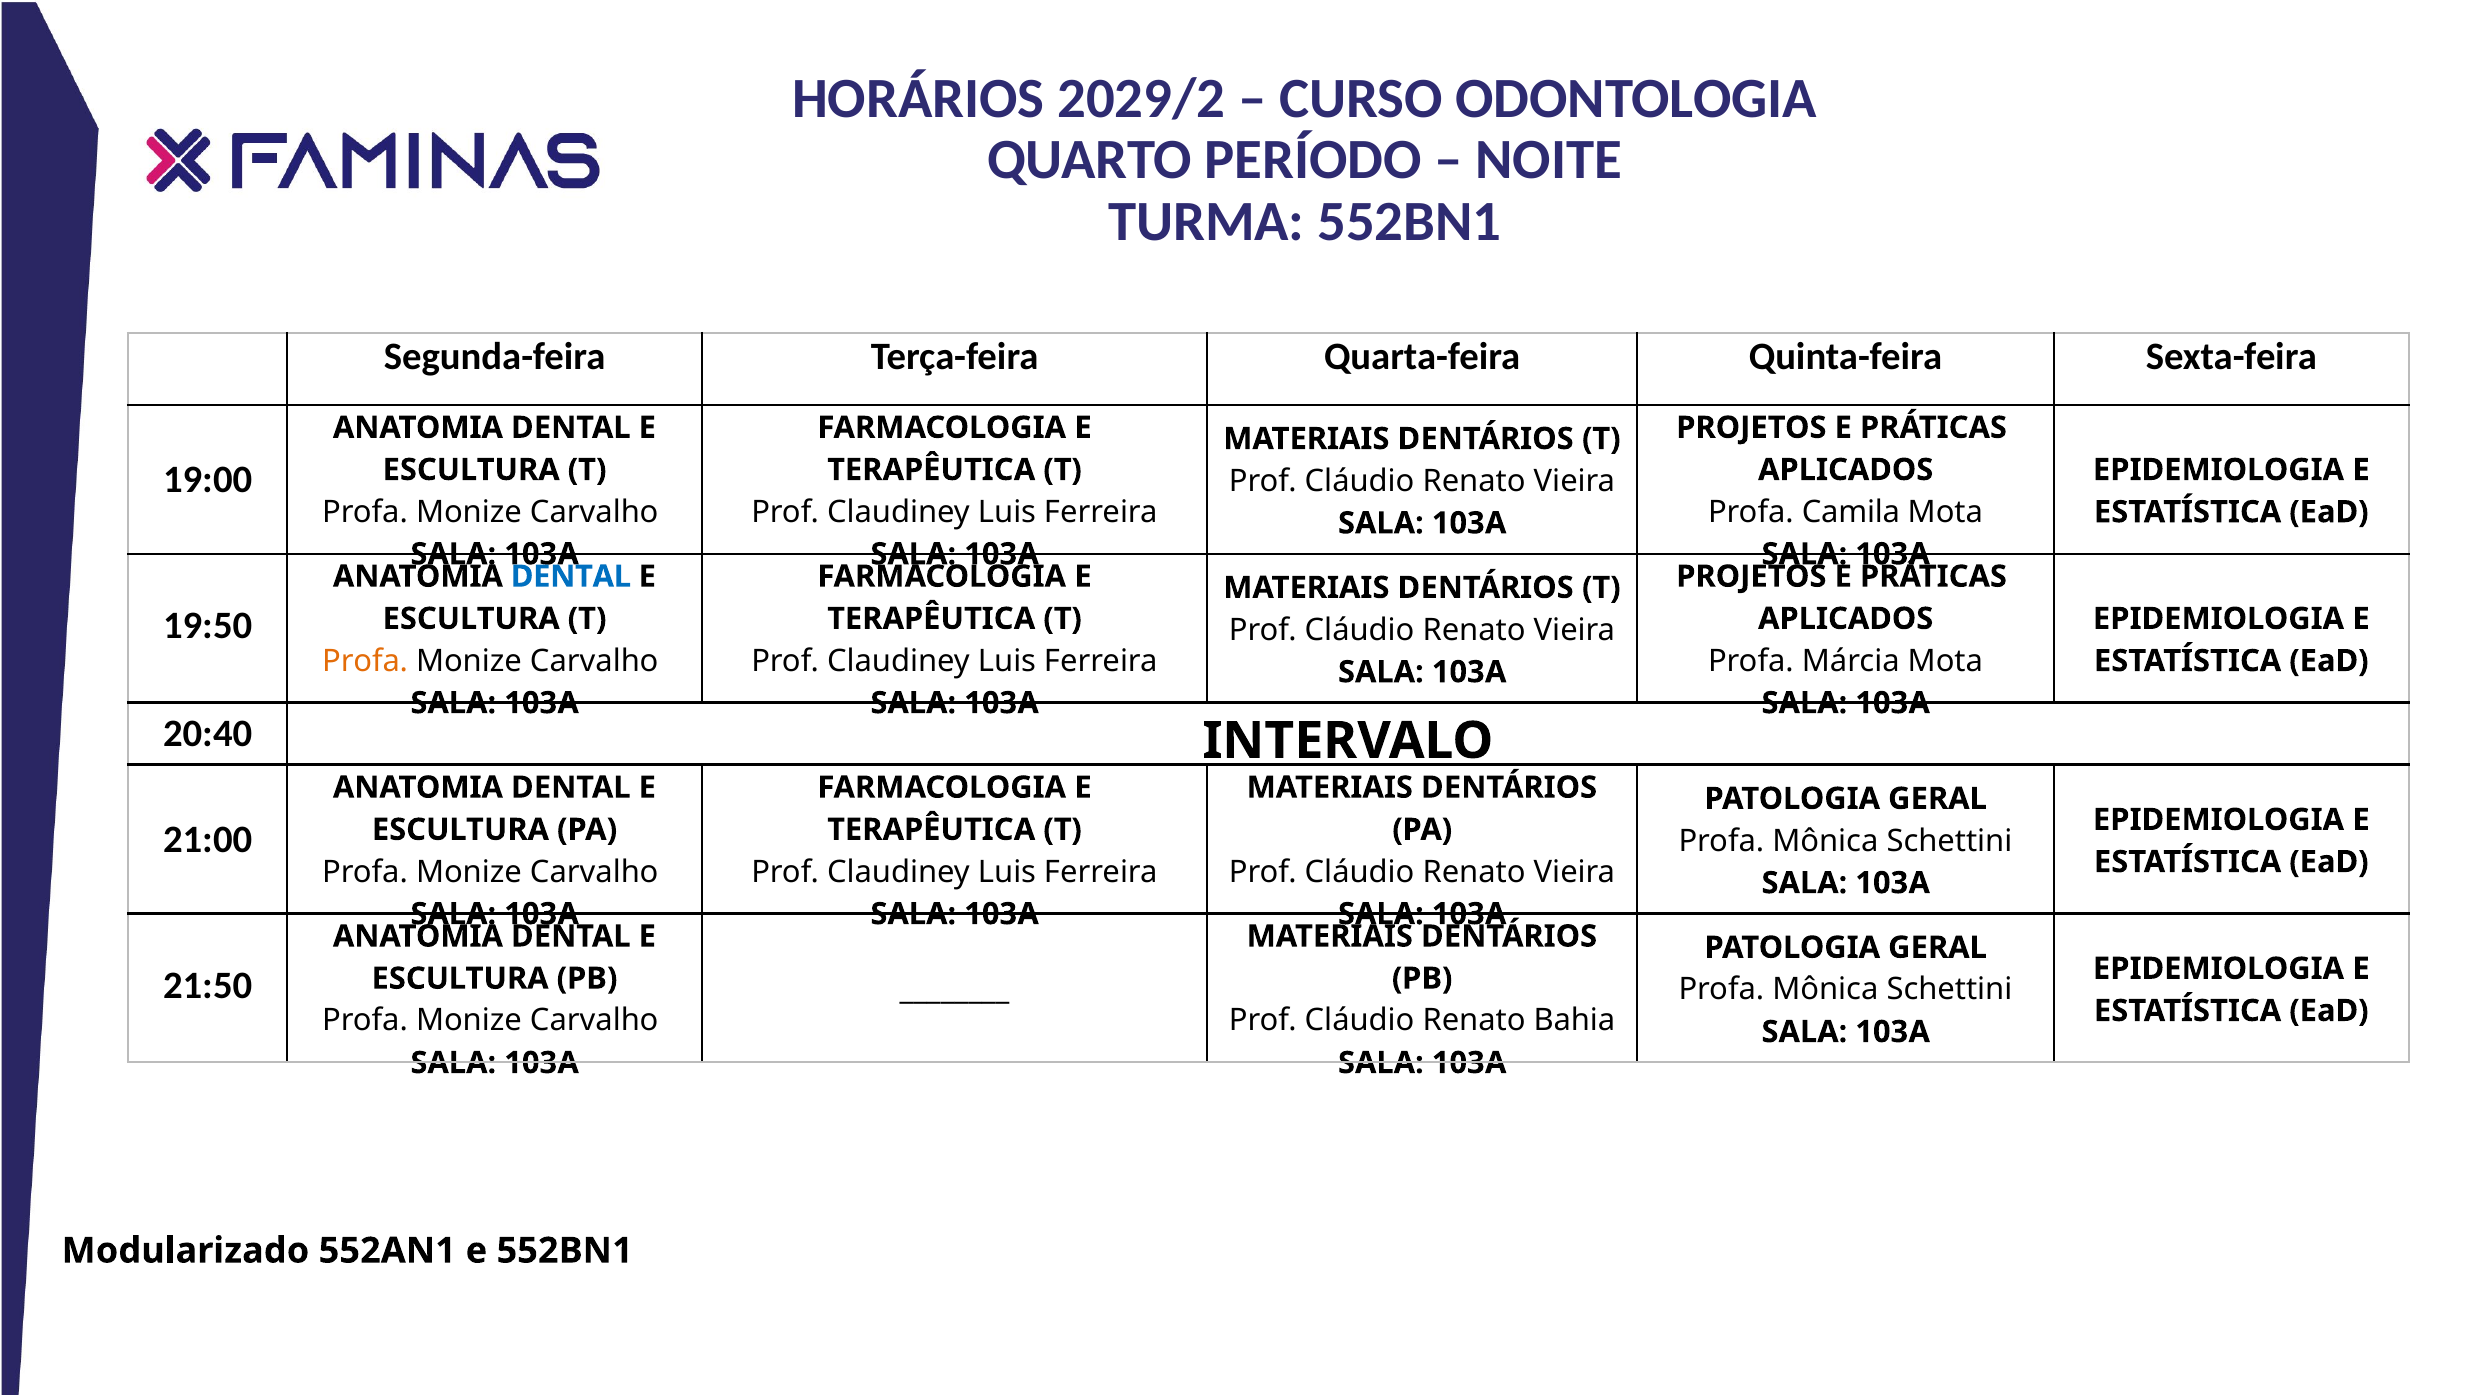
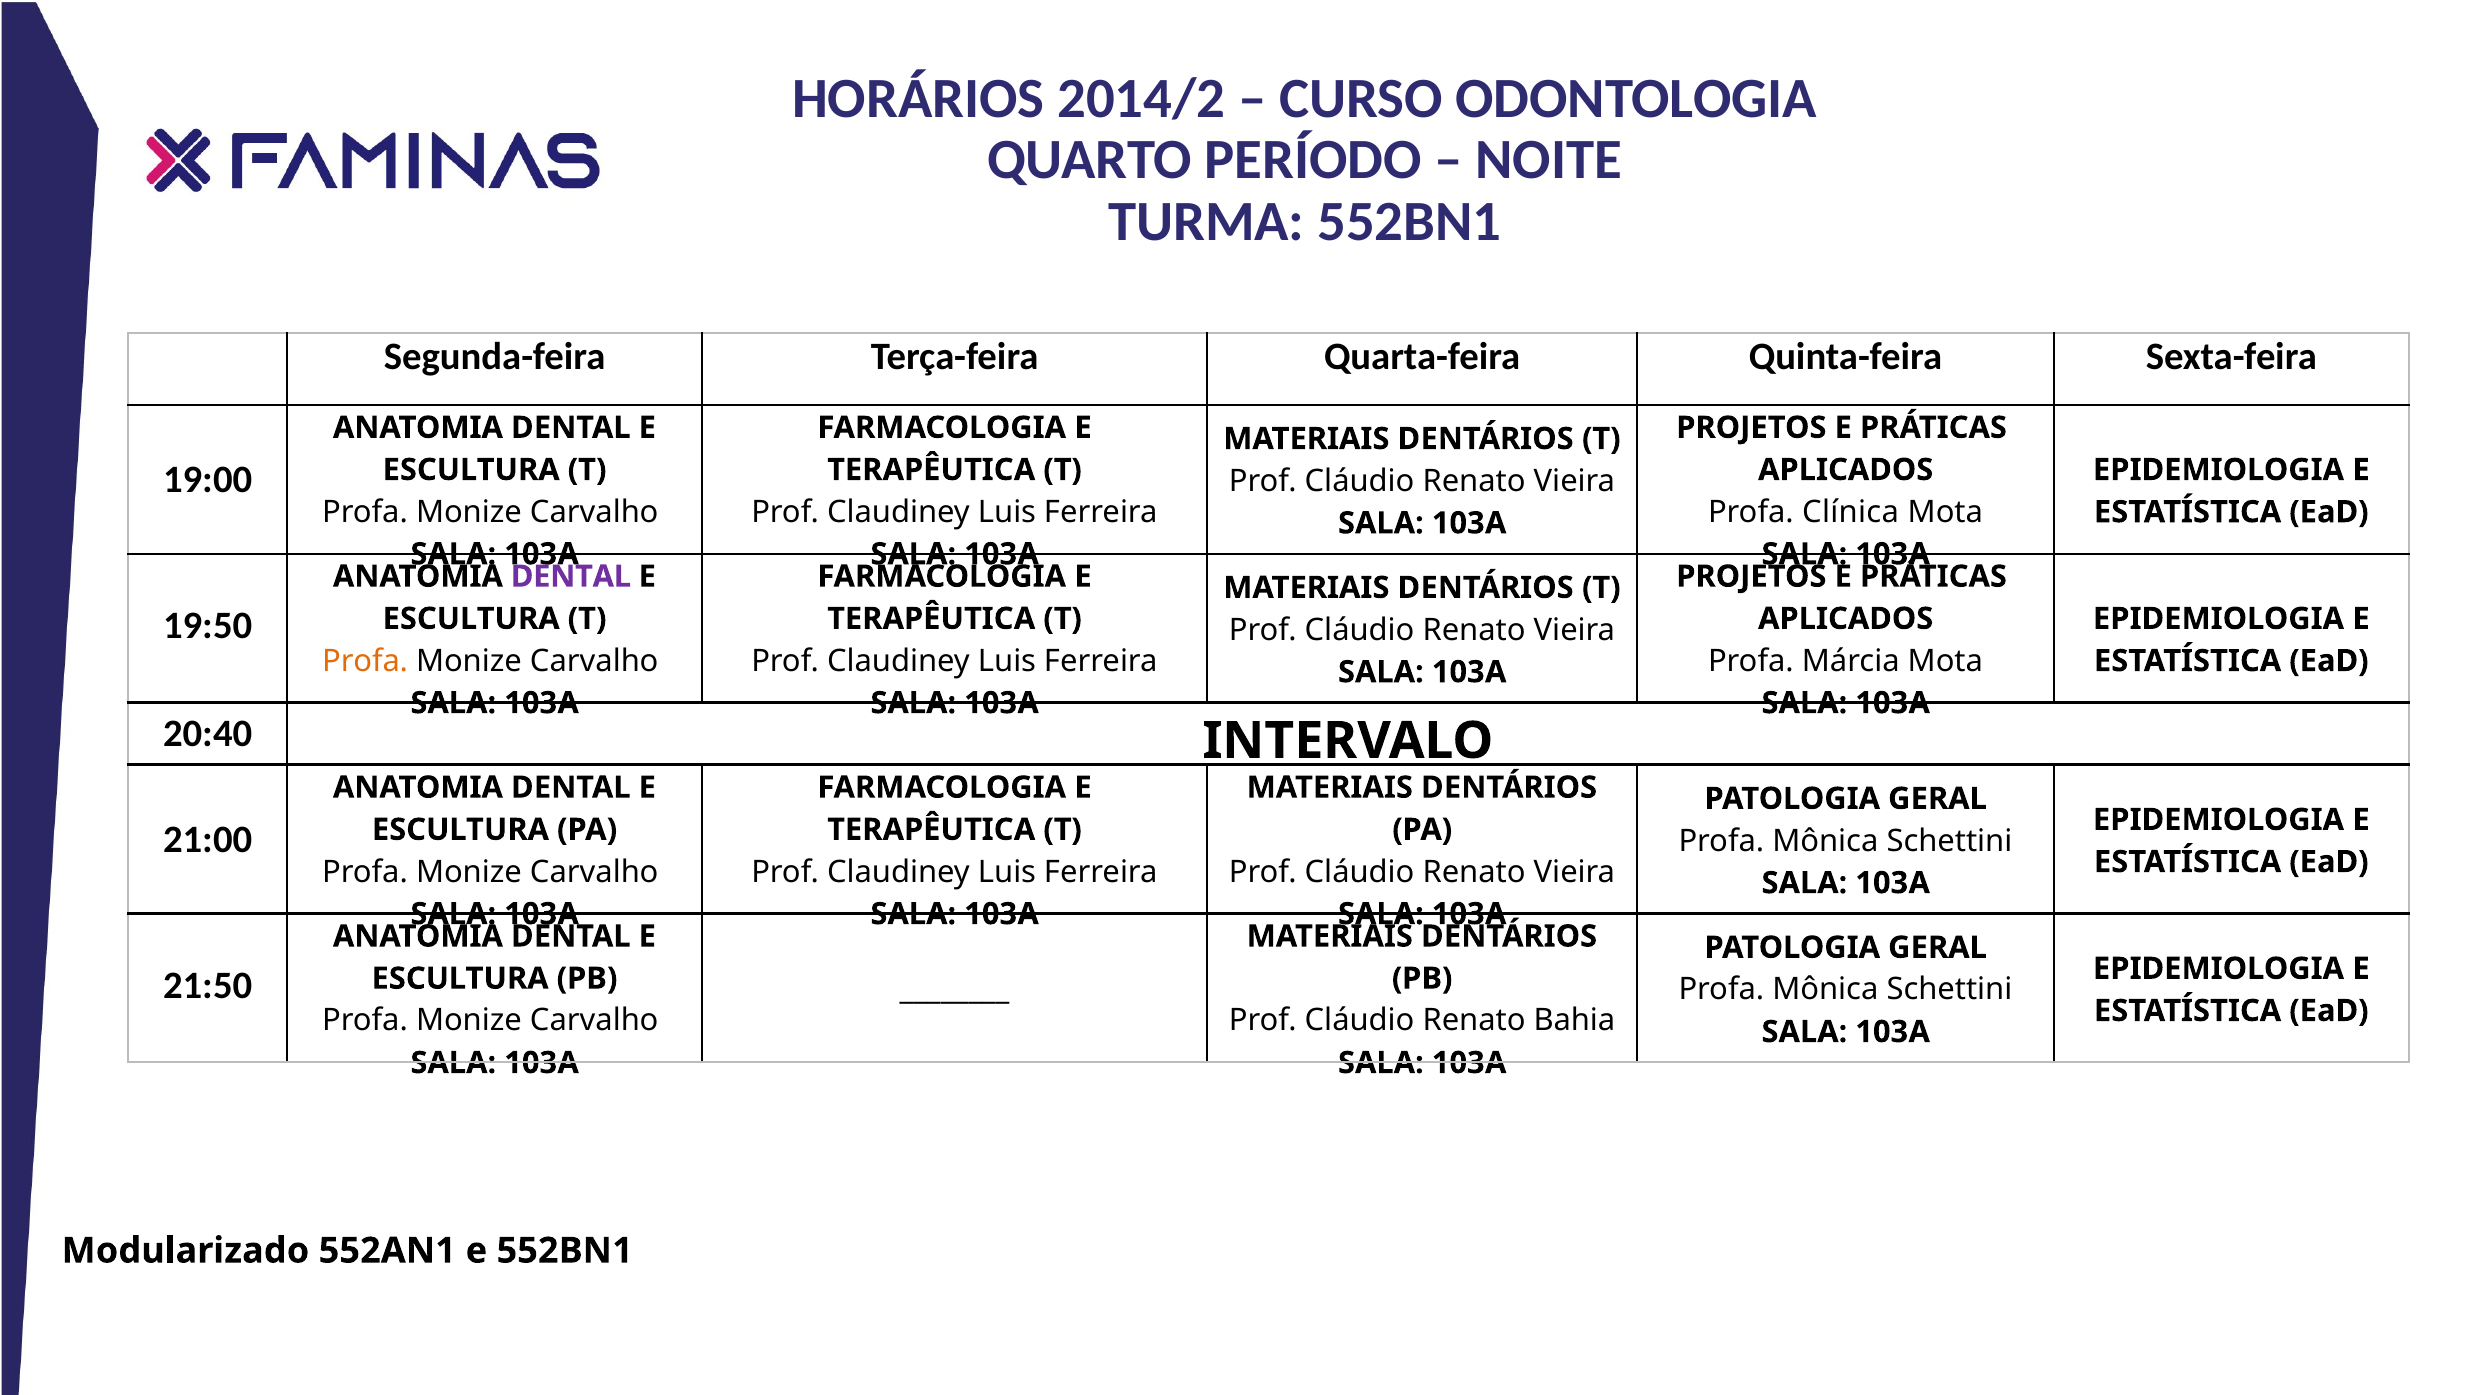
2029/2: 2029/2 -> 2014/2
Camila: Camila -> Clínica
DENTAL at (571, 576) colour: blue -> purple
